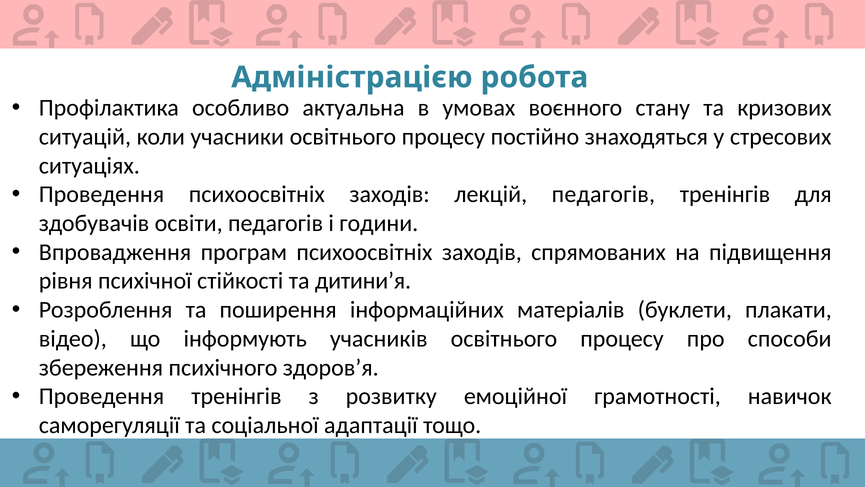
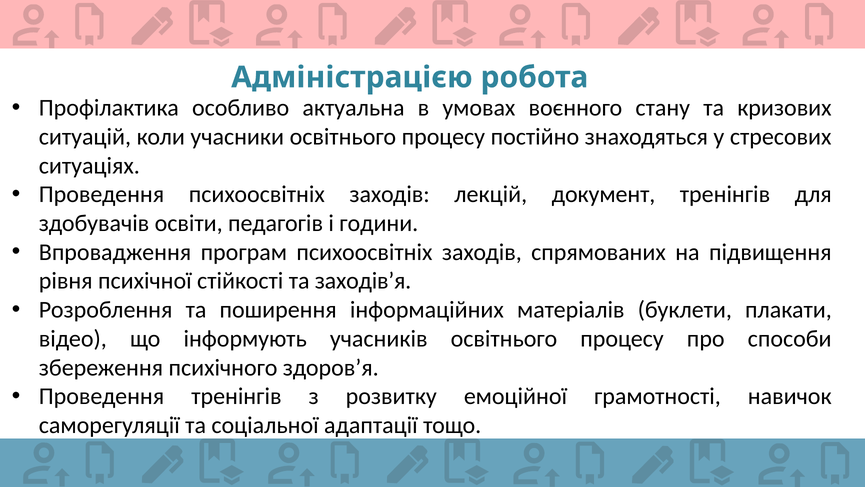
лекцій педагогів: педагогів -> документ
дитини’я: дитини’я -> заходів’я
